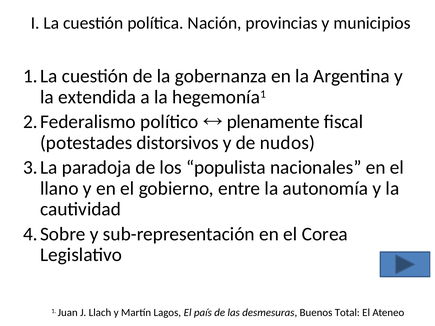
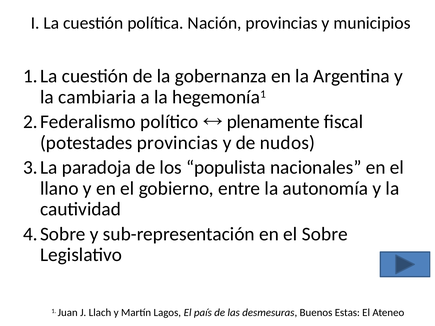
extendida: extendida -> cambiaria
potestades distorsivos: distorsivos -> provincias
Corea: Corea -> Sobre
Total: Total -> Estas
